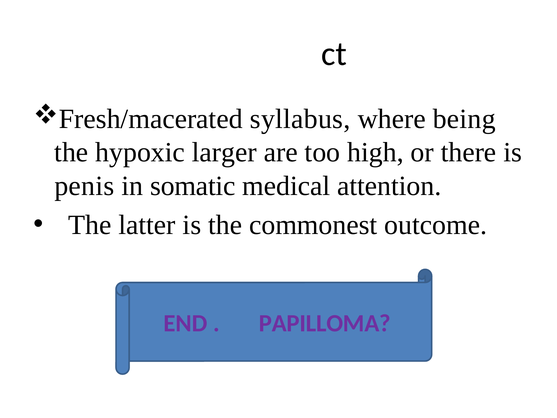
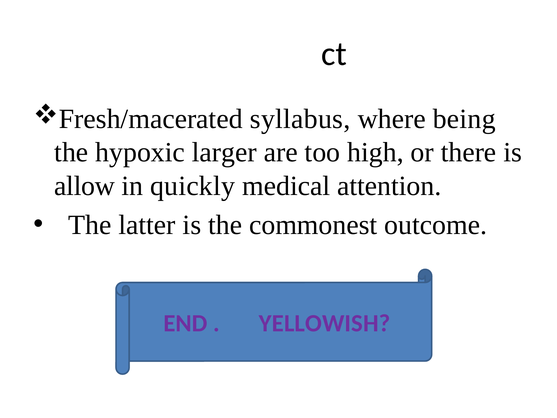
penis: penis -> allow
somatic: somatic -> quickly
PAPILLOMA: PAPILLOMA -> YELLOWISH
